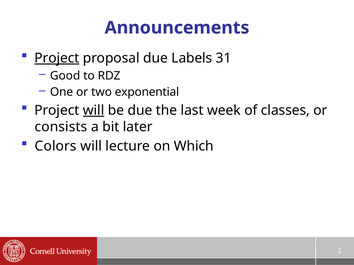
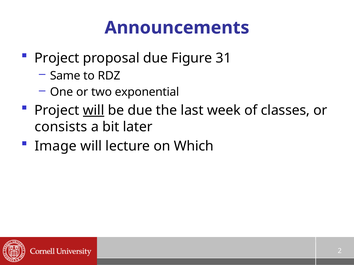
Project at (57, 58) underline: present -> none
Labels: Labels -> Figure
Good: Good -> Same
Colors: Colors -> Image
